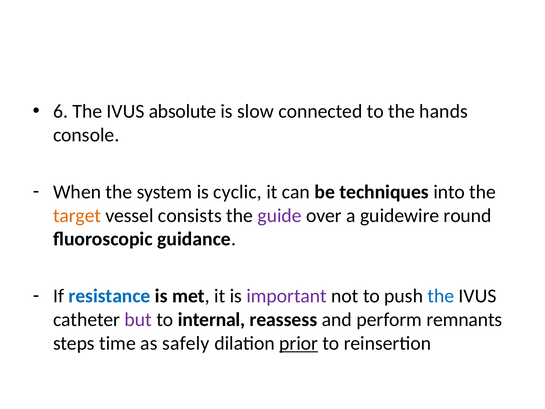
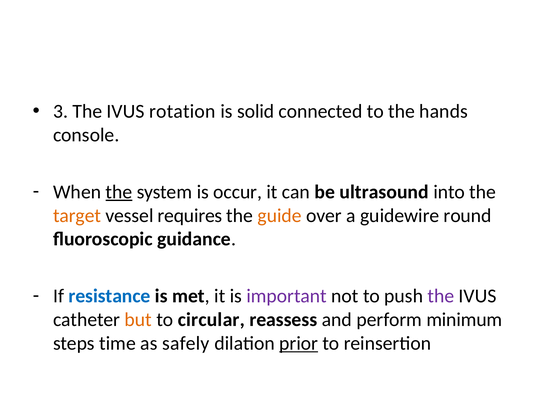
6: 6 -> 3
absolute: absolute -> rotation
slow: slow -> solid
the at (119, 192) underline: none -> present
cyclic: cyclic -> occur
techniques: techniques -> ultrasound
consists: consists -> requires
guide colour: purple -> orange
the at (441, 296) colour: blue -> purple
but colour: purple -> orange
internal: internal -> circular
remnants: remnants -> minimum
